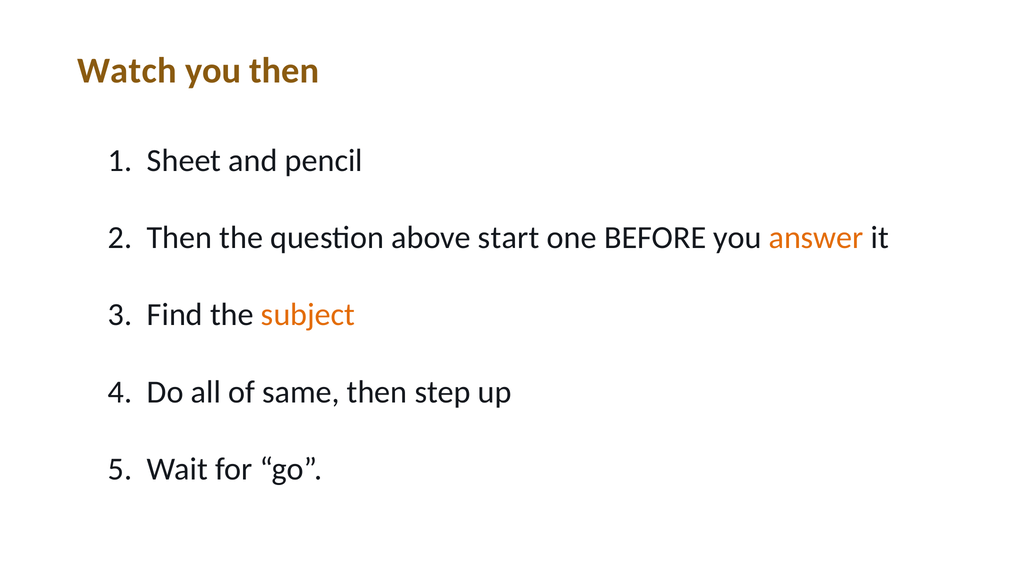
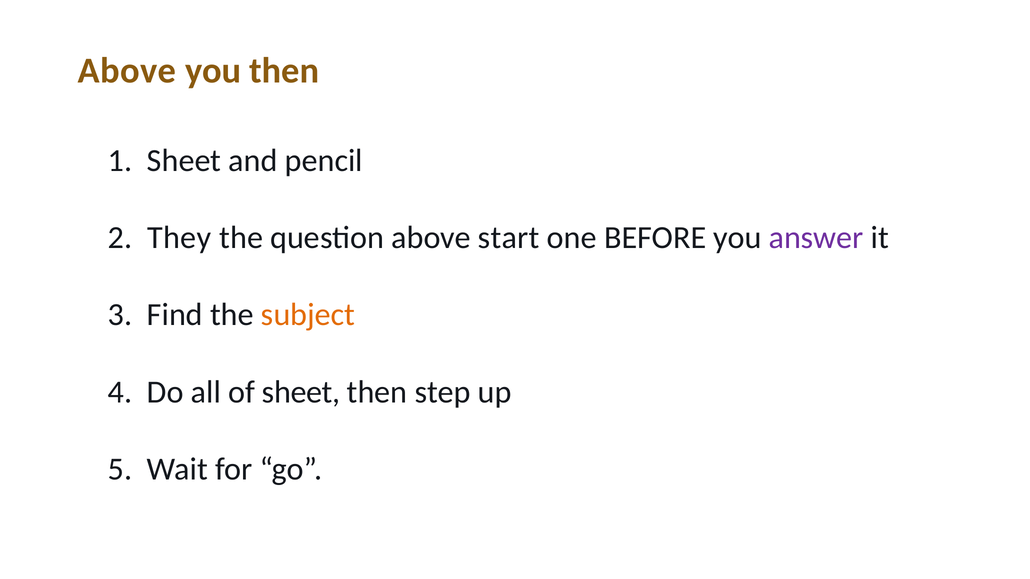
Watch at (127, 71): Watch -> Above
2 Then: Then -> They
answer colour: orange -> purple
of same: same -> sheet
